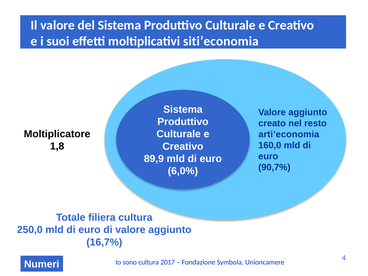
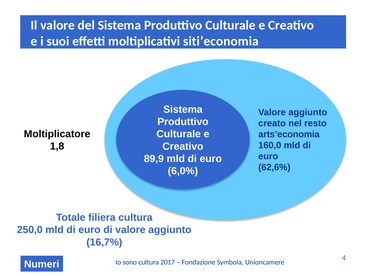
arti’economia: arti’economia -> arts’economia
90,7%: 90,7% -> 62,6%
